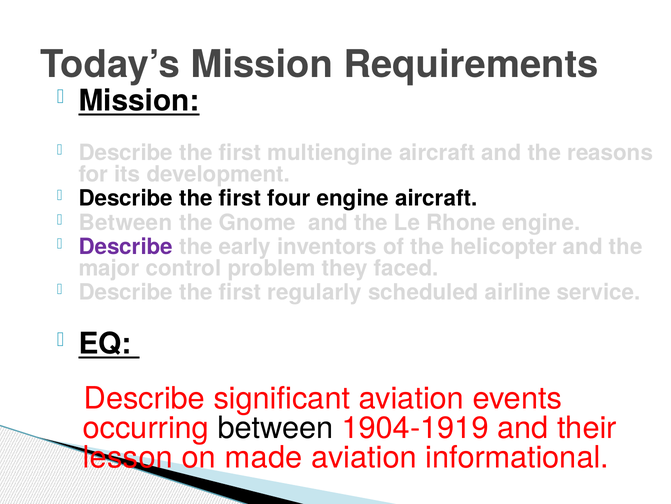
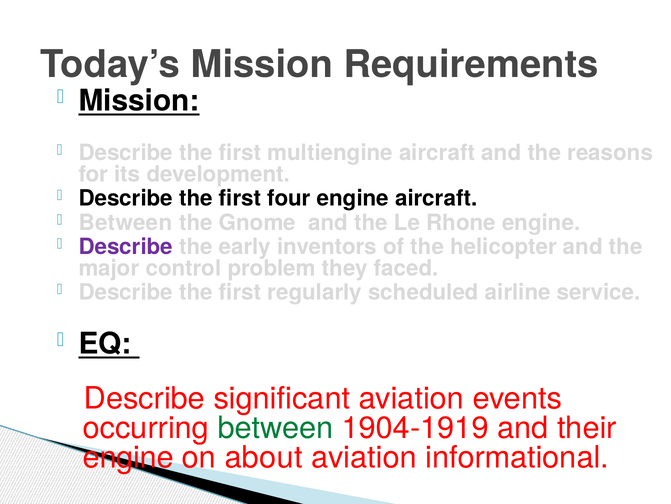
between at (275, 427) colour: black -> green
lesson at (128, 457): lesson -> engine
made: made -> about
